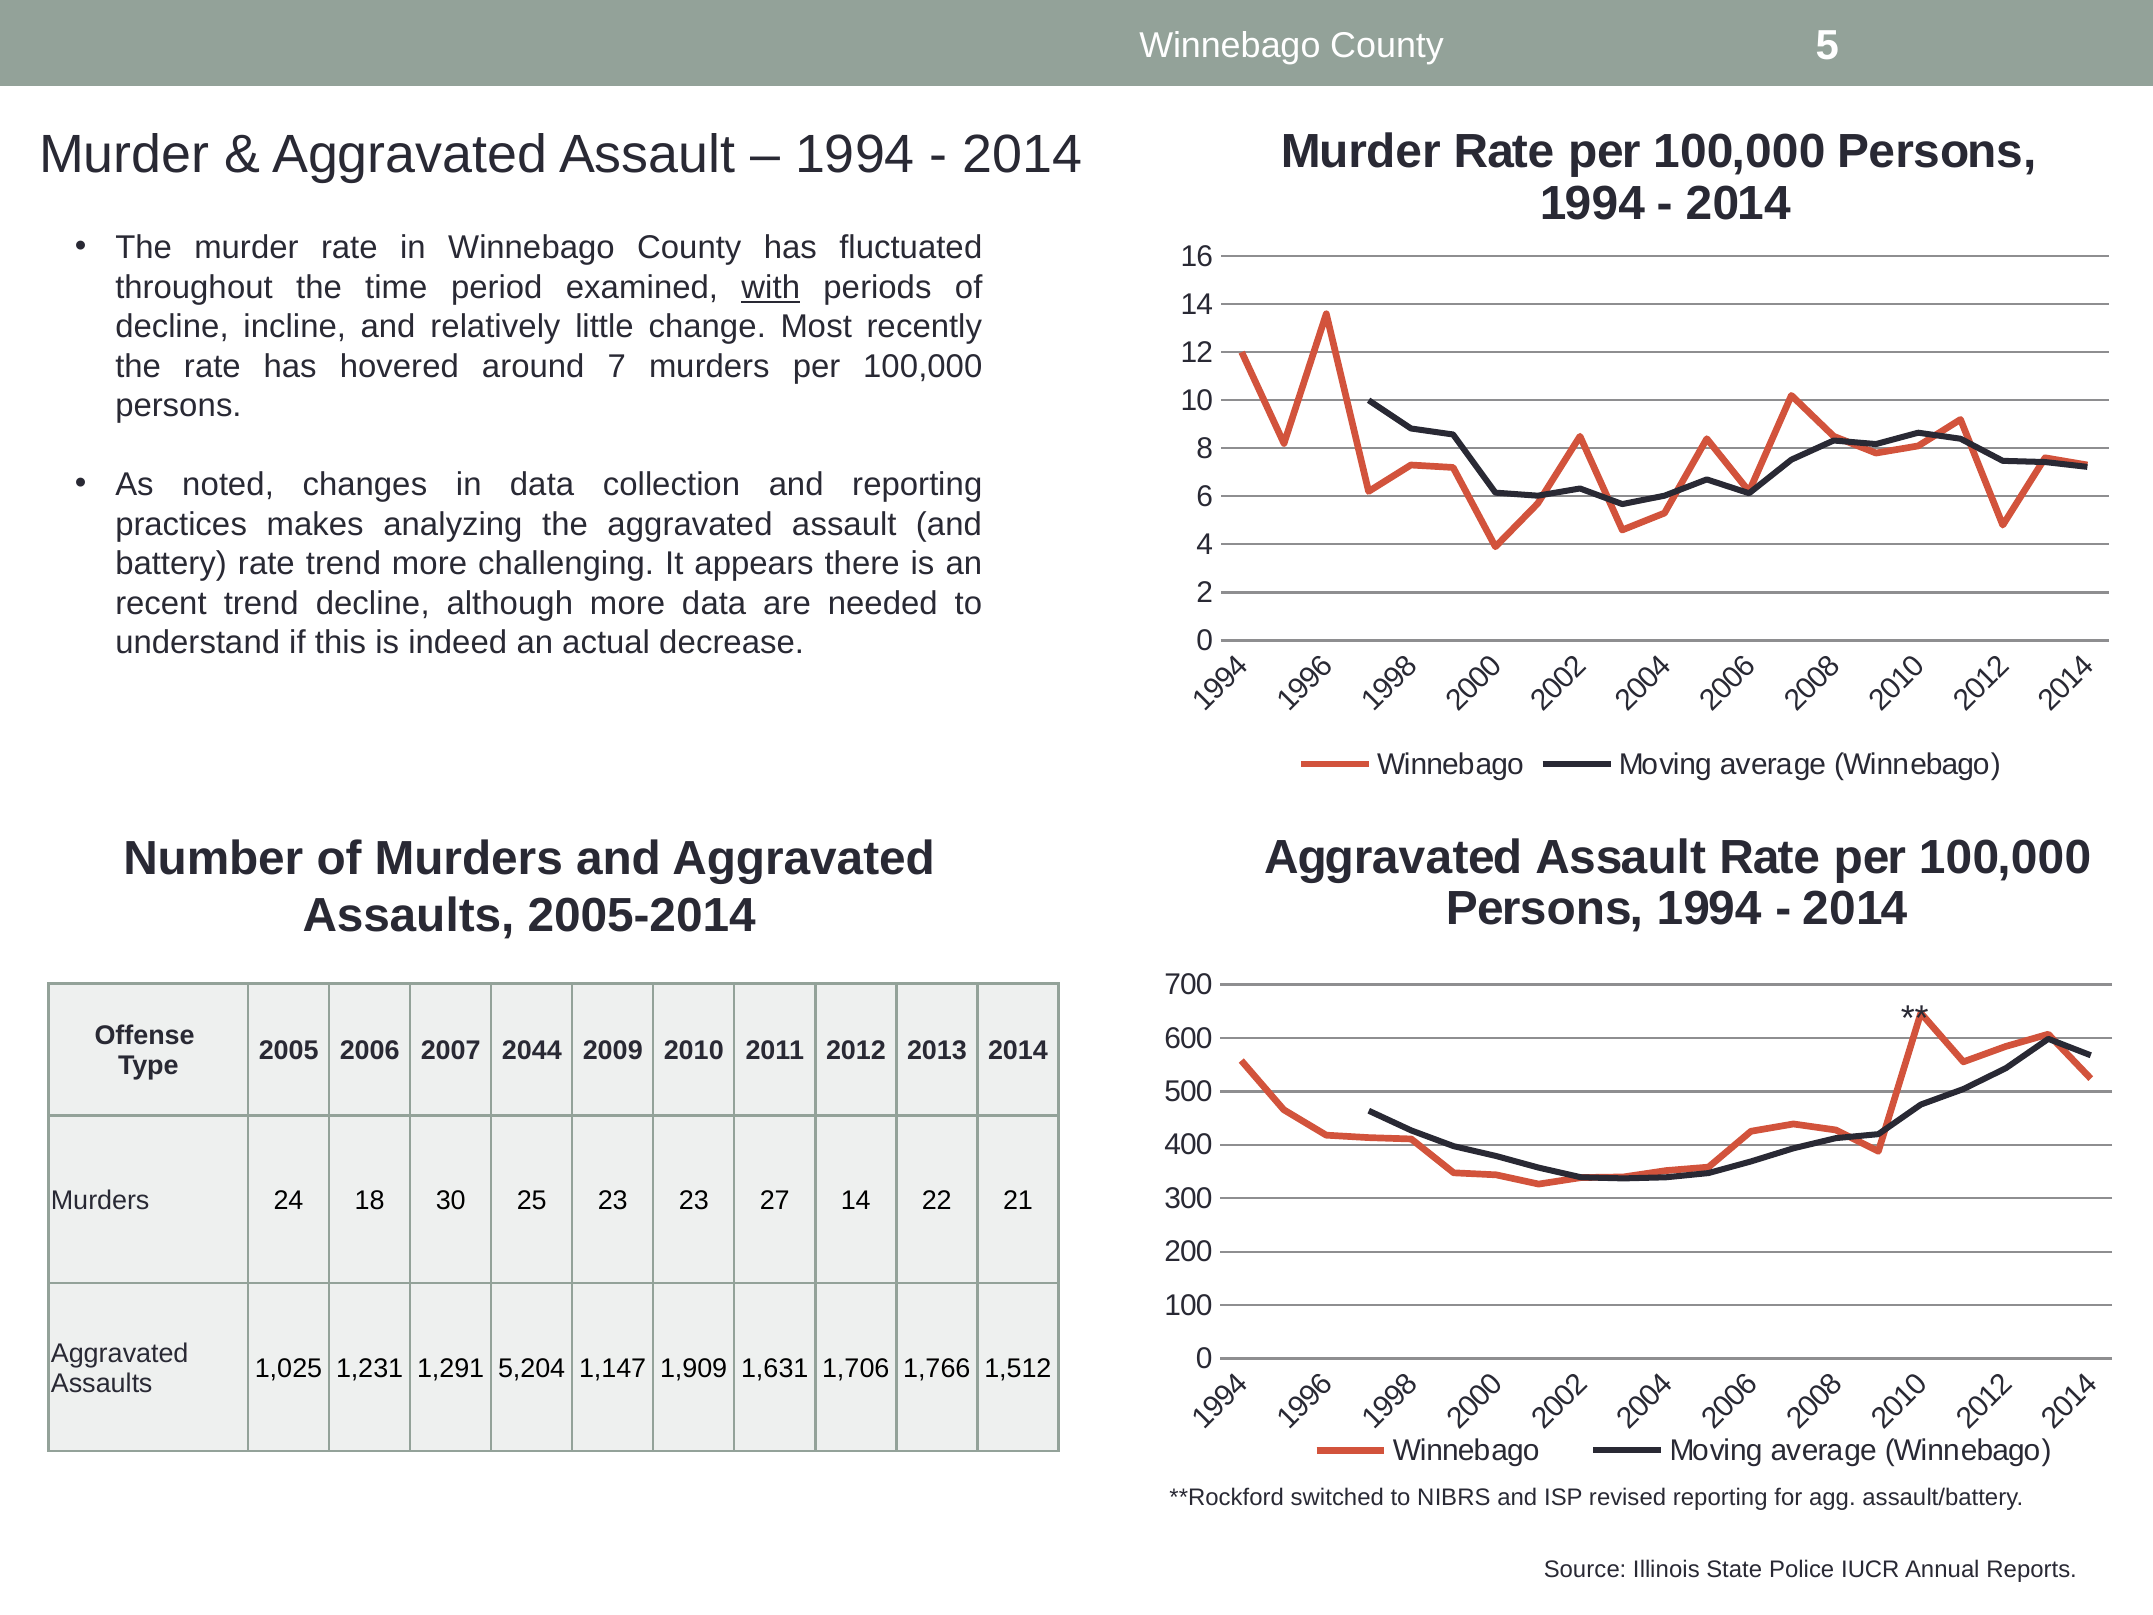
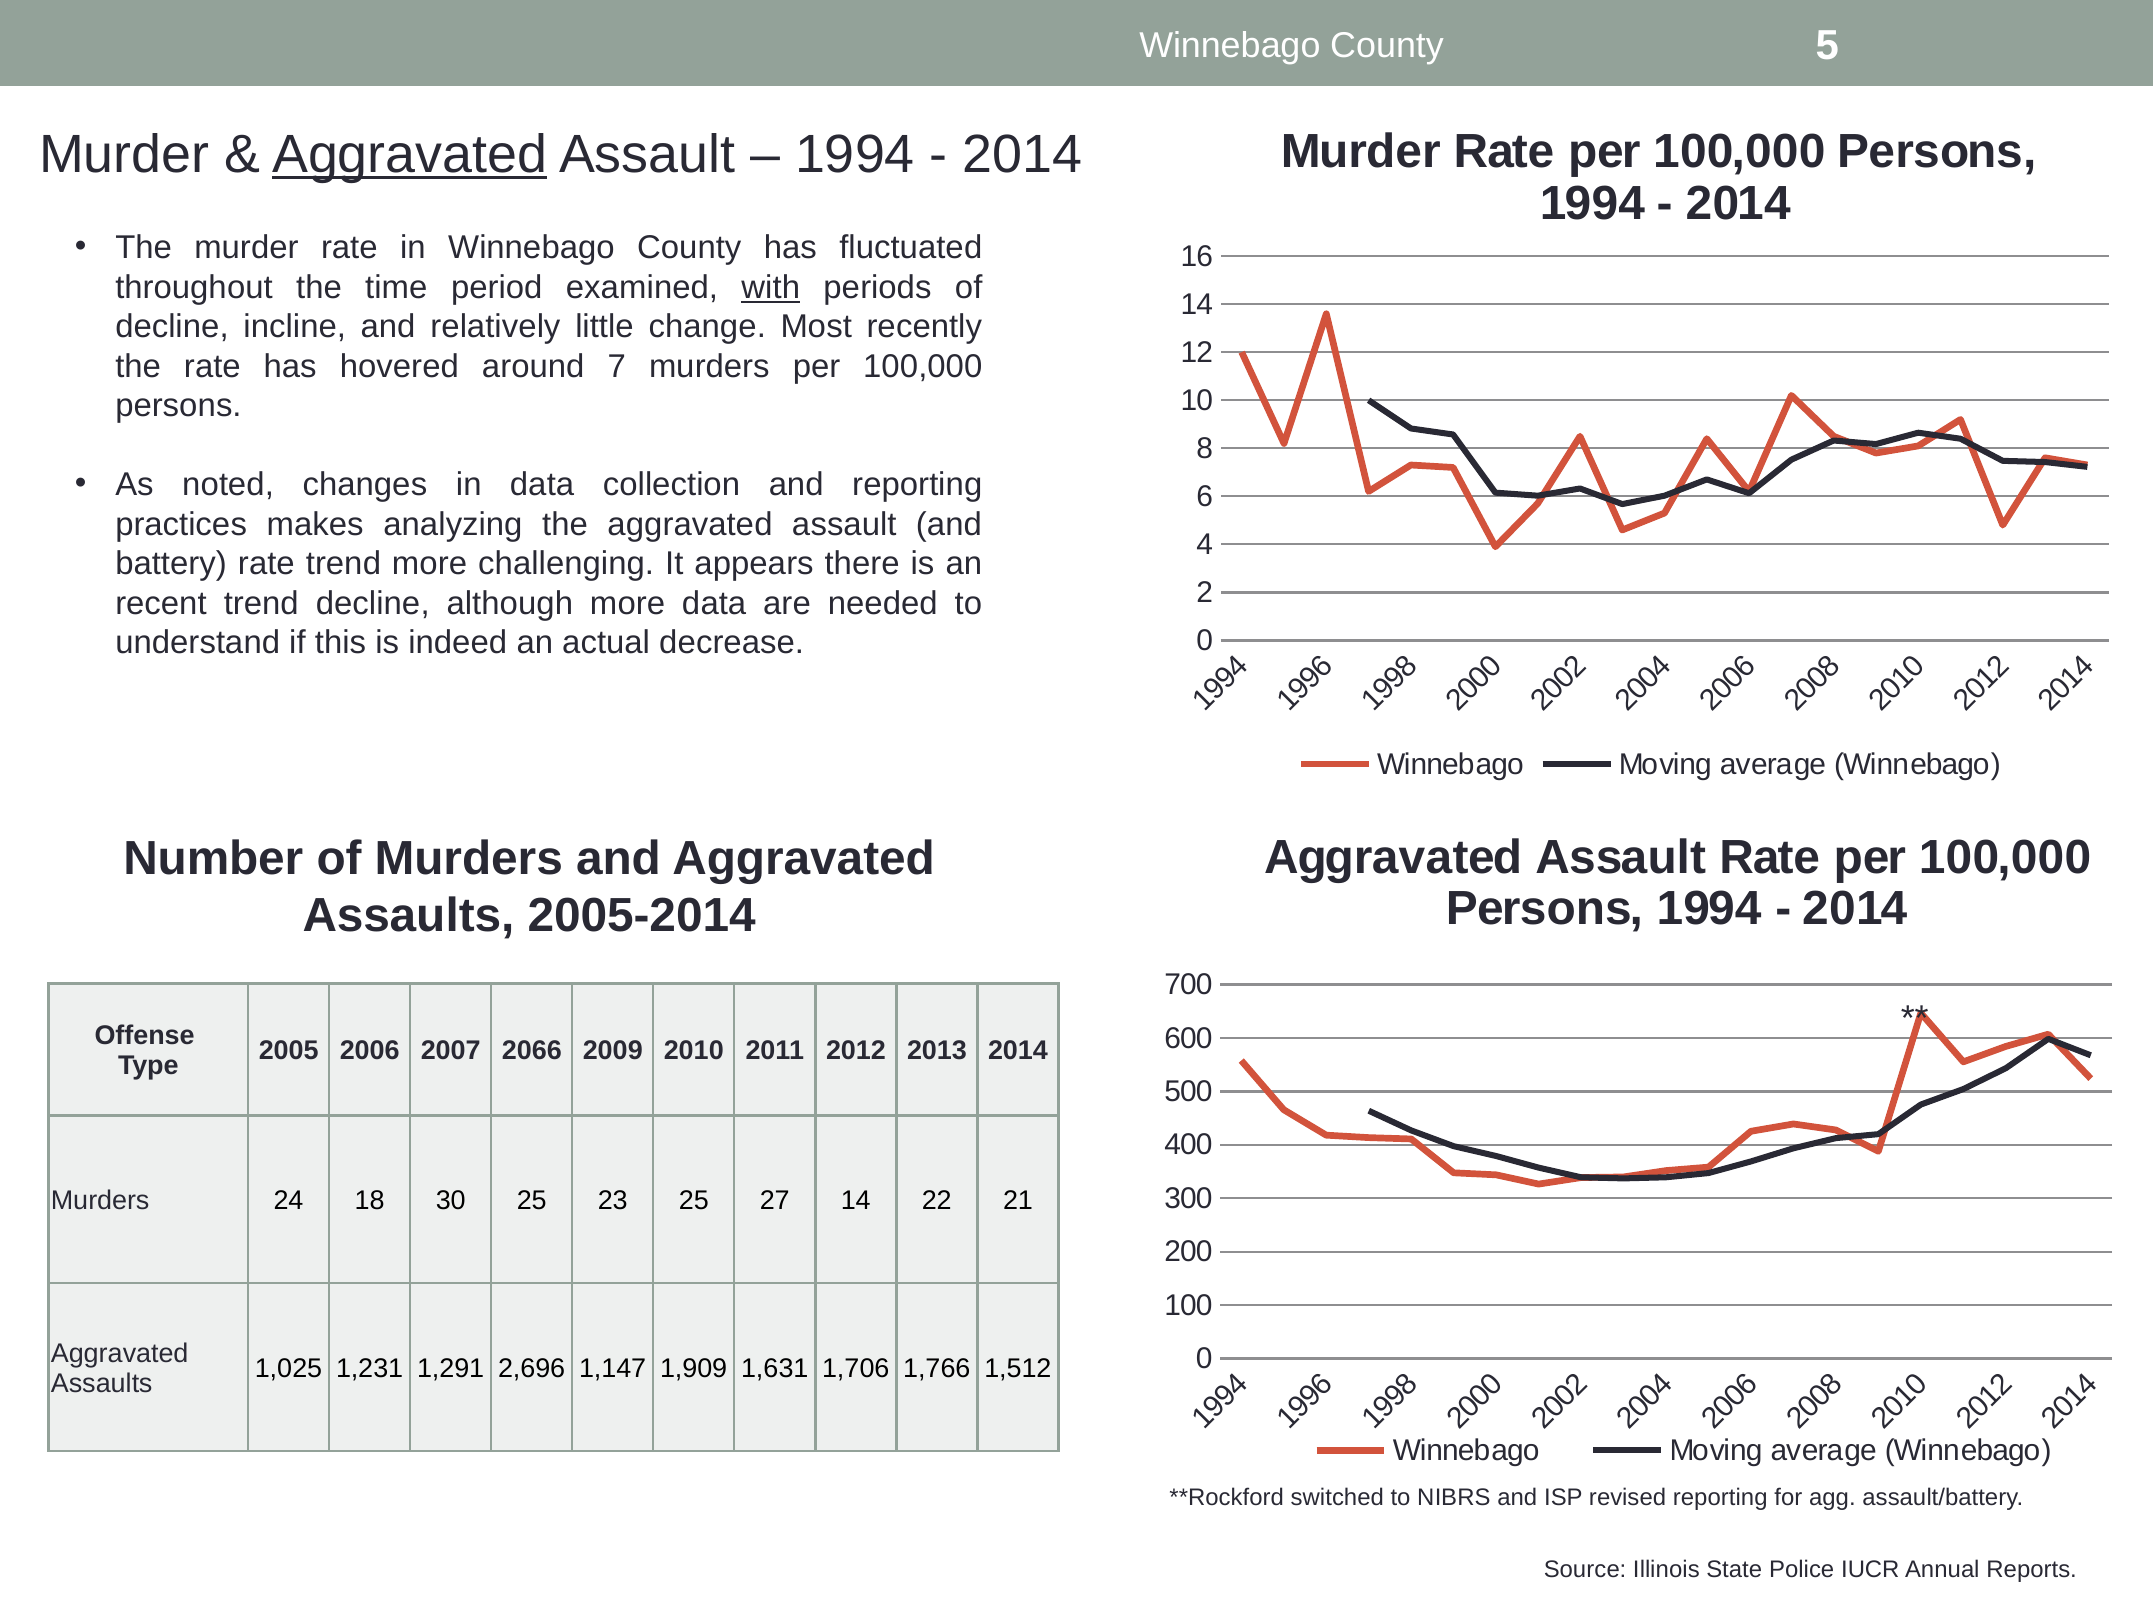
Aggravated at (410, 154) underline: none -> present
2044: 2044 -> 2066
23 23: 23 -> 25
5,204: 5,204 -> 2,696
